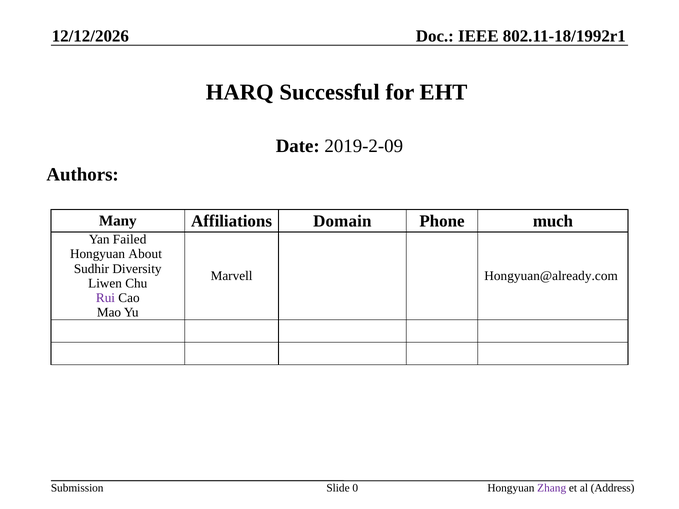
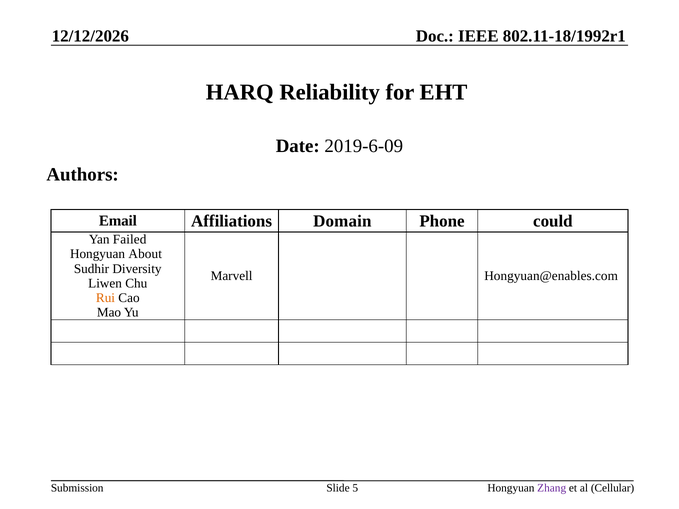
Successful: Successful -> Reliability
2019-2-09: 2019-2-09 -> 2019-6-09
Many: Many -> Email
much: much -> could
Hongyuan@already.com: Hongyuan@already.com -> Hongyuan@enables.com
Rui colour: purple -> orange
0: 0 -> 5
Address: Address -> Cellular
